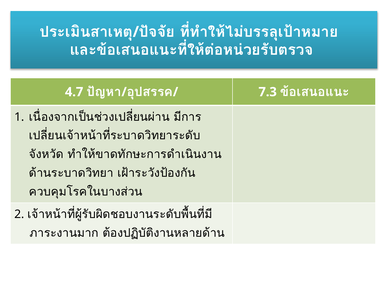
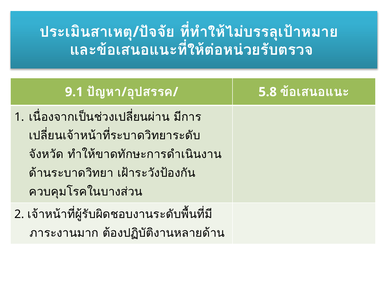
4.7: 4.7 -> 9.1
7.3: 7.3 -> 5.8
